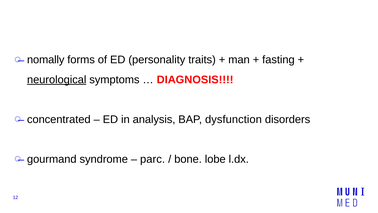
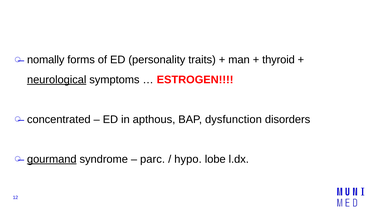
fasting: fasting -> thyroid
DIAGNOSIS: DIAGNOSIS -> ESTROGEN
analysis: analysis -> apthous
gourmand underline: none -> present
bone: bone -> hypo
